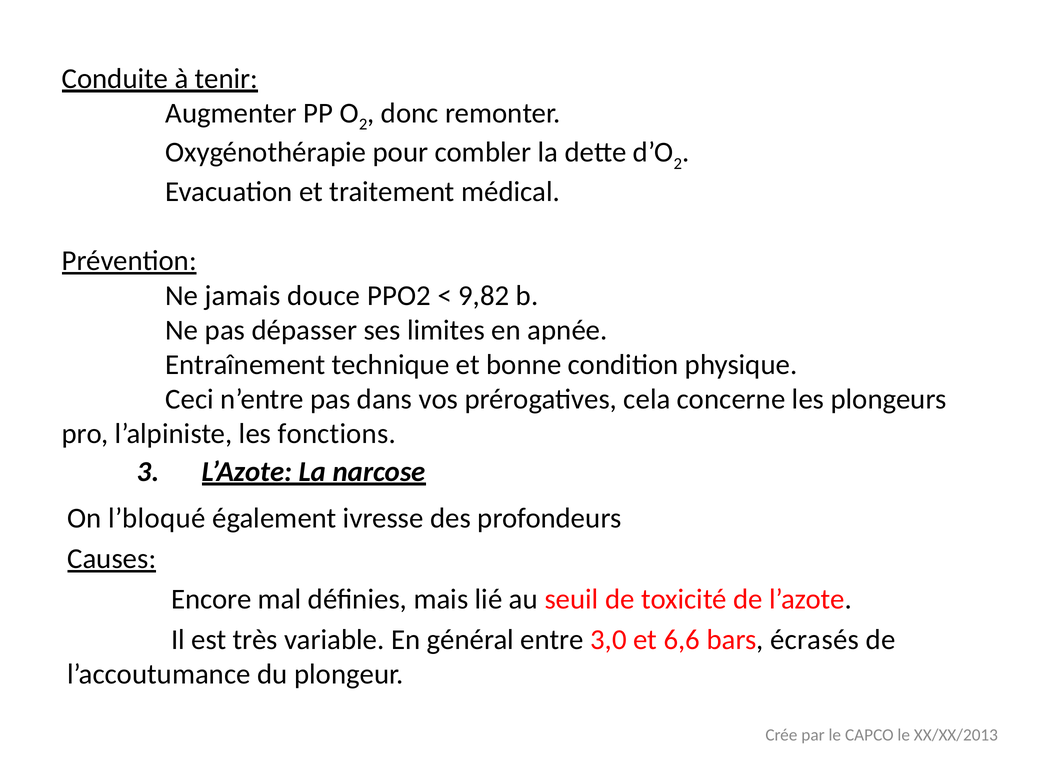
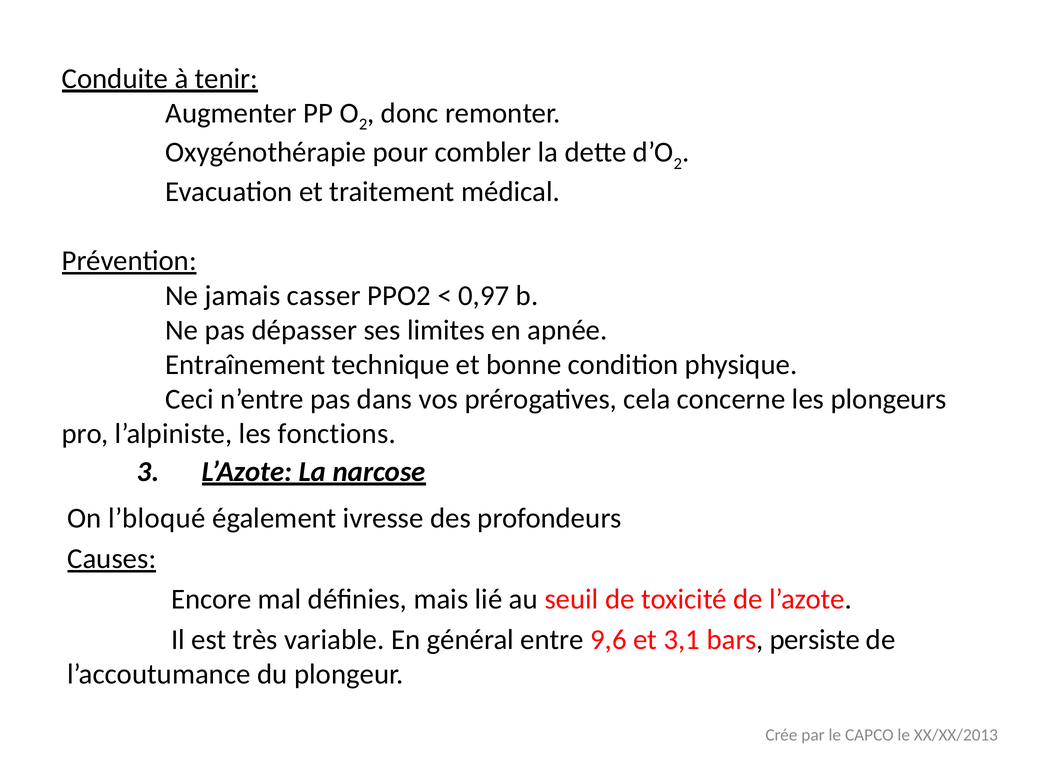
douce: douce -> casser
9,82: 9,82 -> 0,97
3,0: 3,0 -> 9,6
6,6: 6,6 -> 3,1
écrasés: écrasés -> persiste
